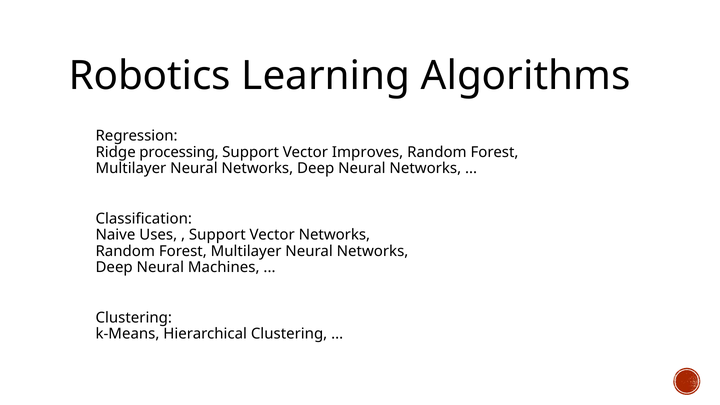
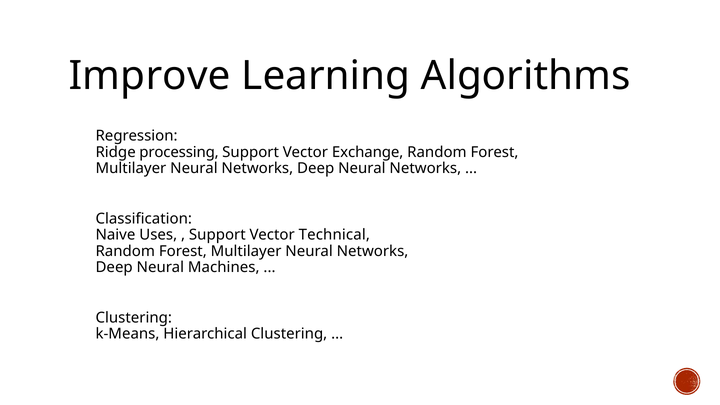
Robotics: Robotics -> Improve
Improves: Improves -> Exchange
Vector Networks: Networks -> Technical
